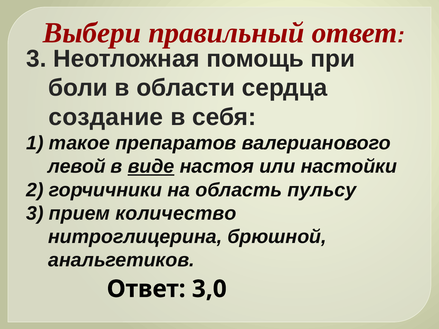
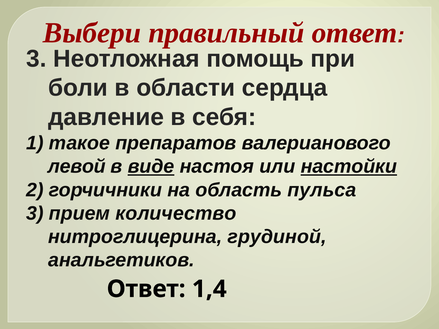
создание: создание -> давление
настойки underline: none -> present
пульсу: пульсу -> пульса
брюшной: брюшной -> грудиной
3,0: 3,0 -> 1,4
